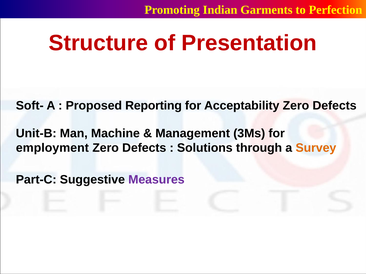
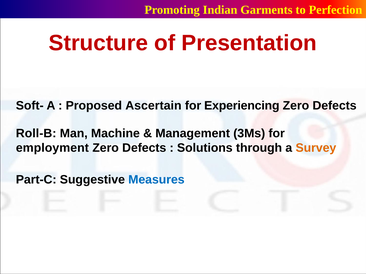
Reporting: Reporting -> Ascertain
Acceptability: Acceptability -> Experiencing
Unit-B: Unit-B -> Roll-B
Measures colour: purple -> blue
